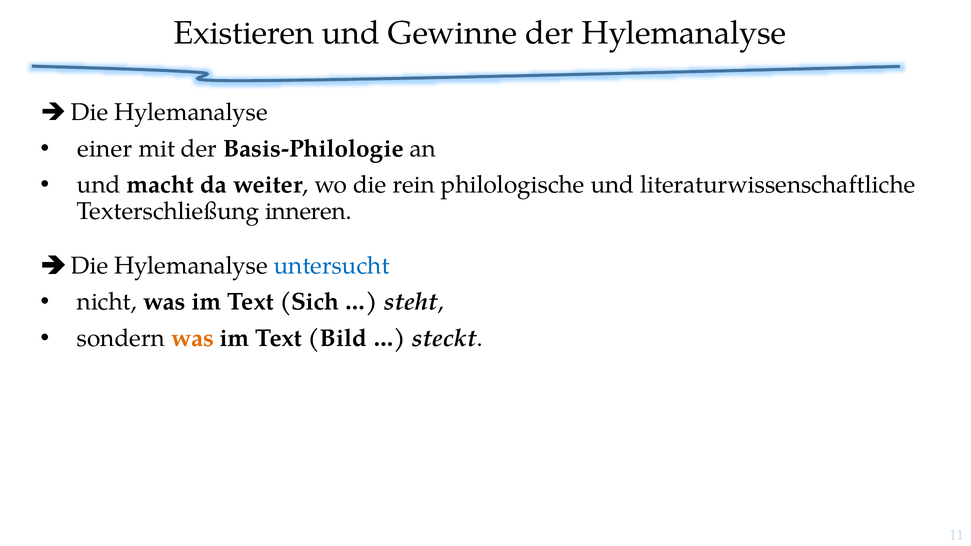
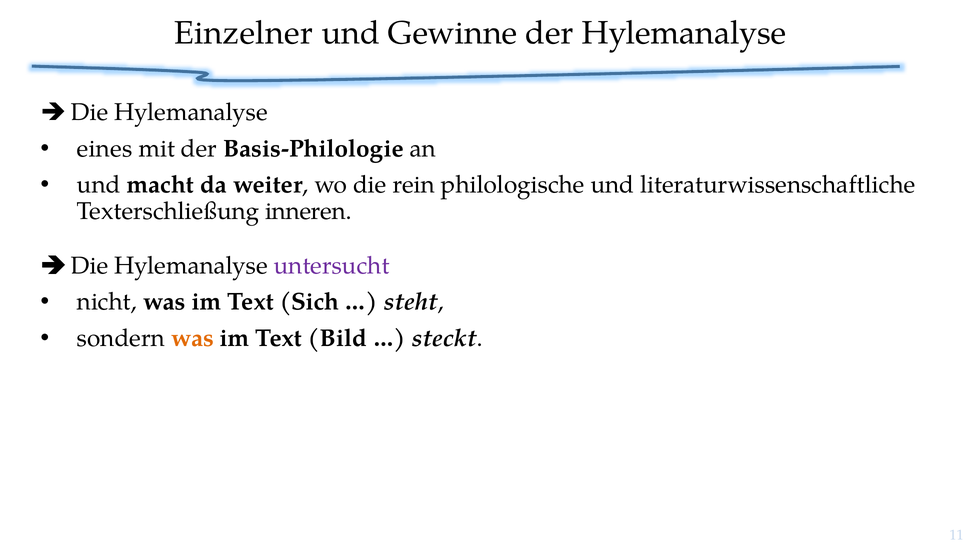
Existieren: Existieren -> Einzelner
einer: einer -> eines
untersucht colour: blue -> purple
